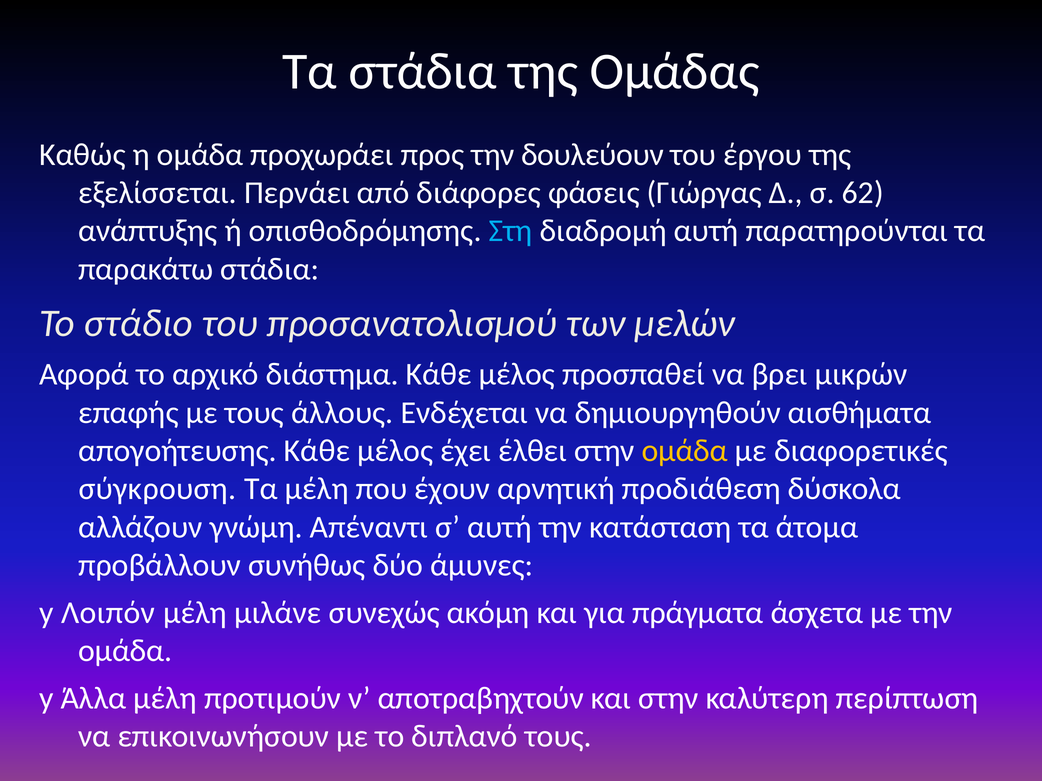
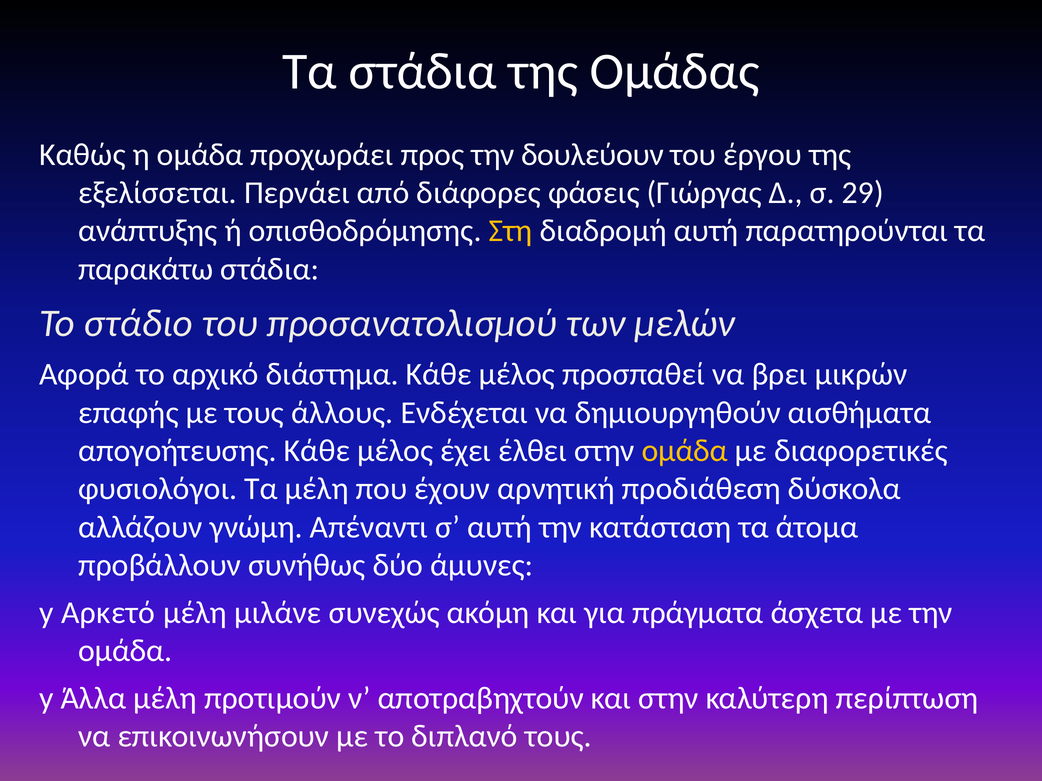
62: 62 -> 29
Στη colour: light blue -> yellow
σύγκρουση: σύγκρουση -> φυσιολόγοι
Λοιπόν: Λοιπόν -> Αρκετό
